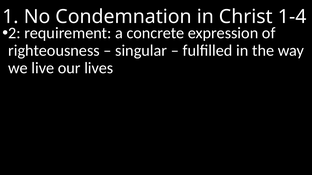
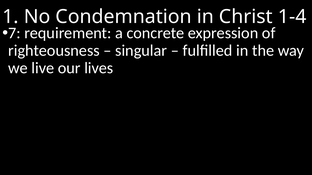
2: 2 -> 7
